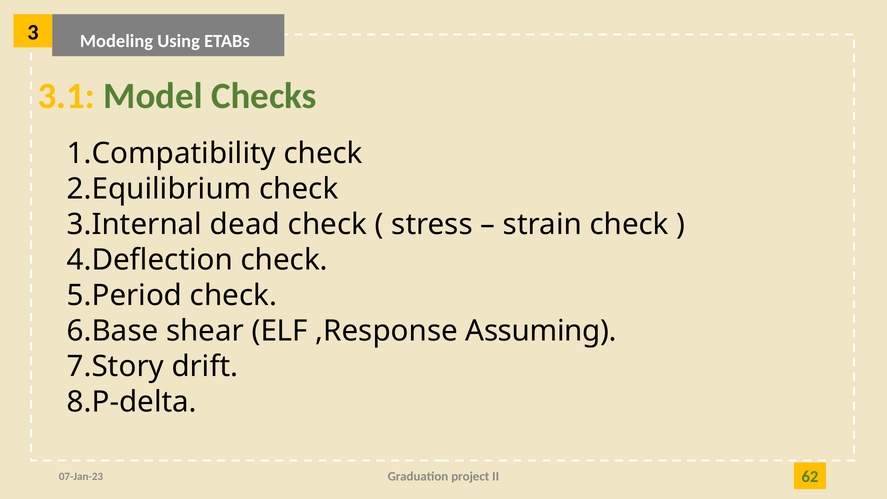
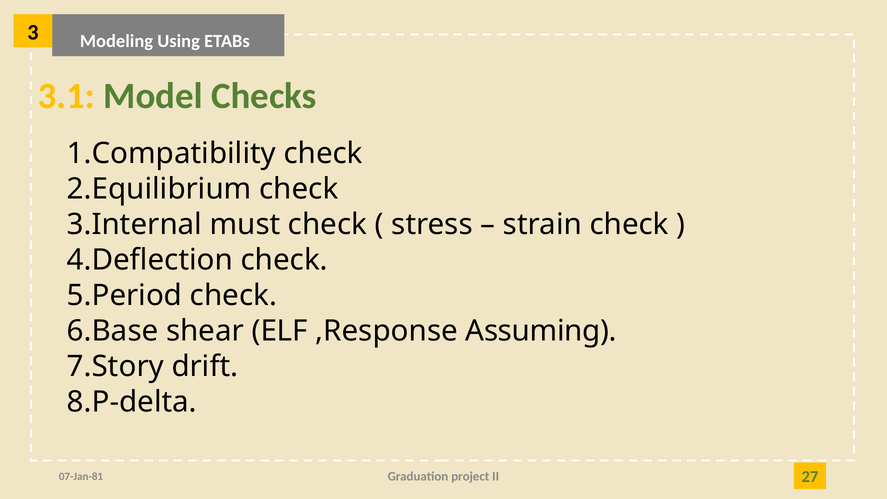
dead: dead -> must
62: 62 -> 27
07-Jan-23: 07-Jan-23 -> 07-Jan-81
